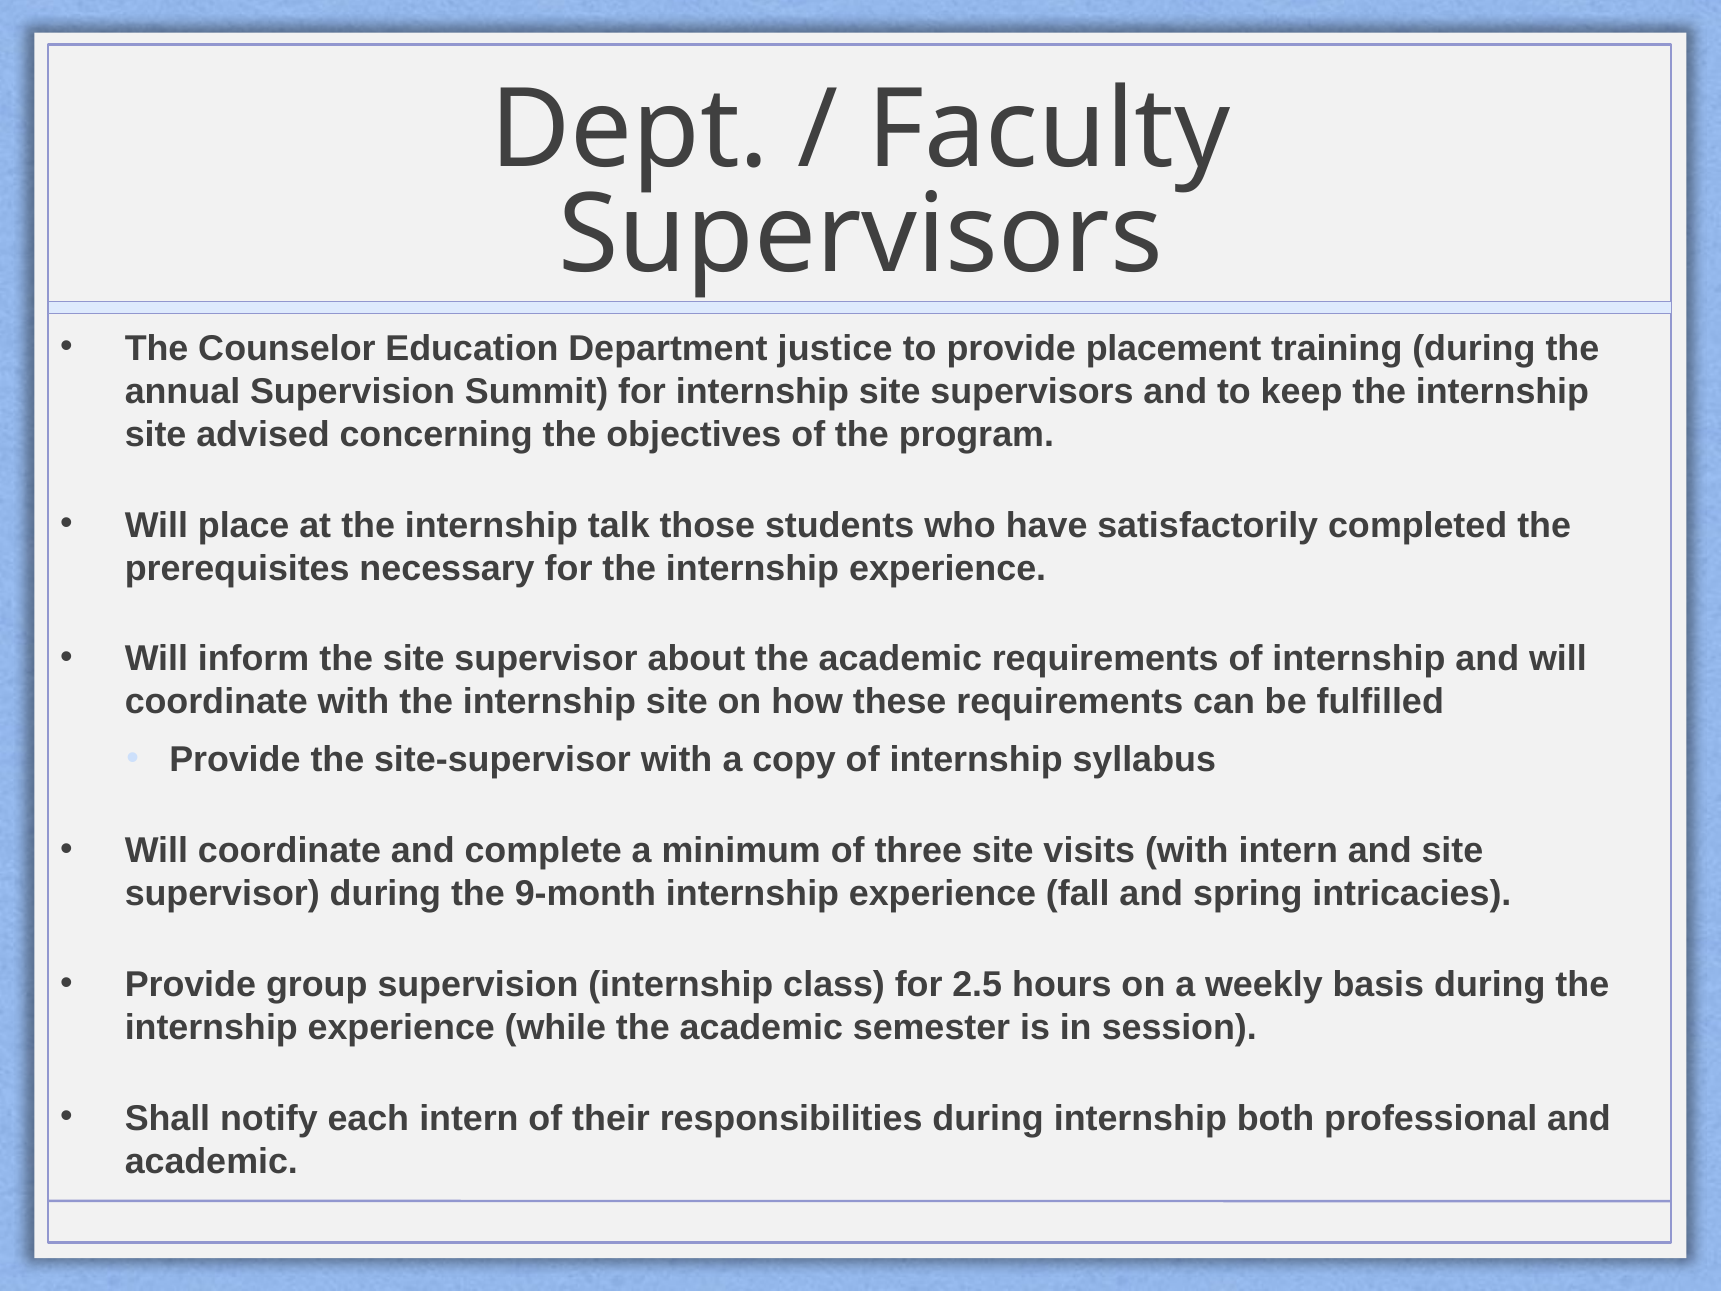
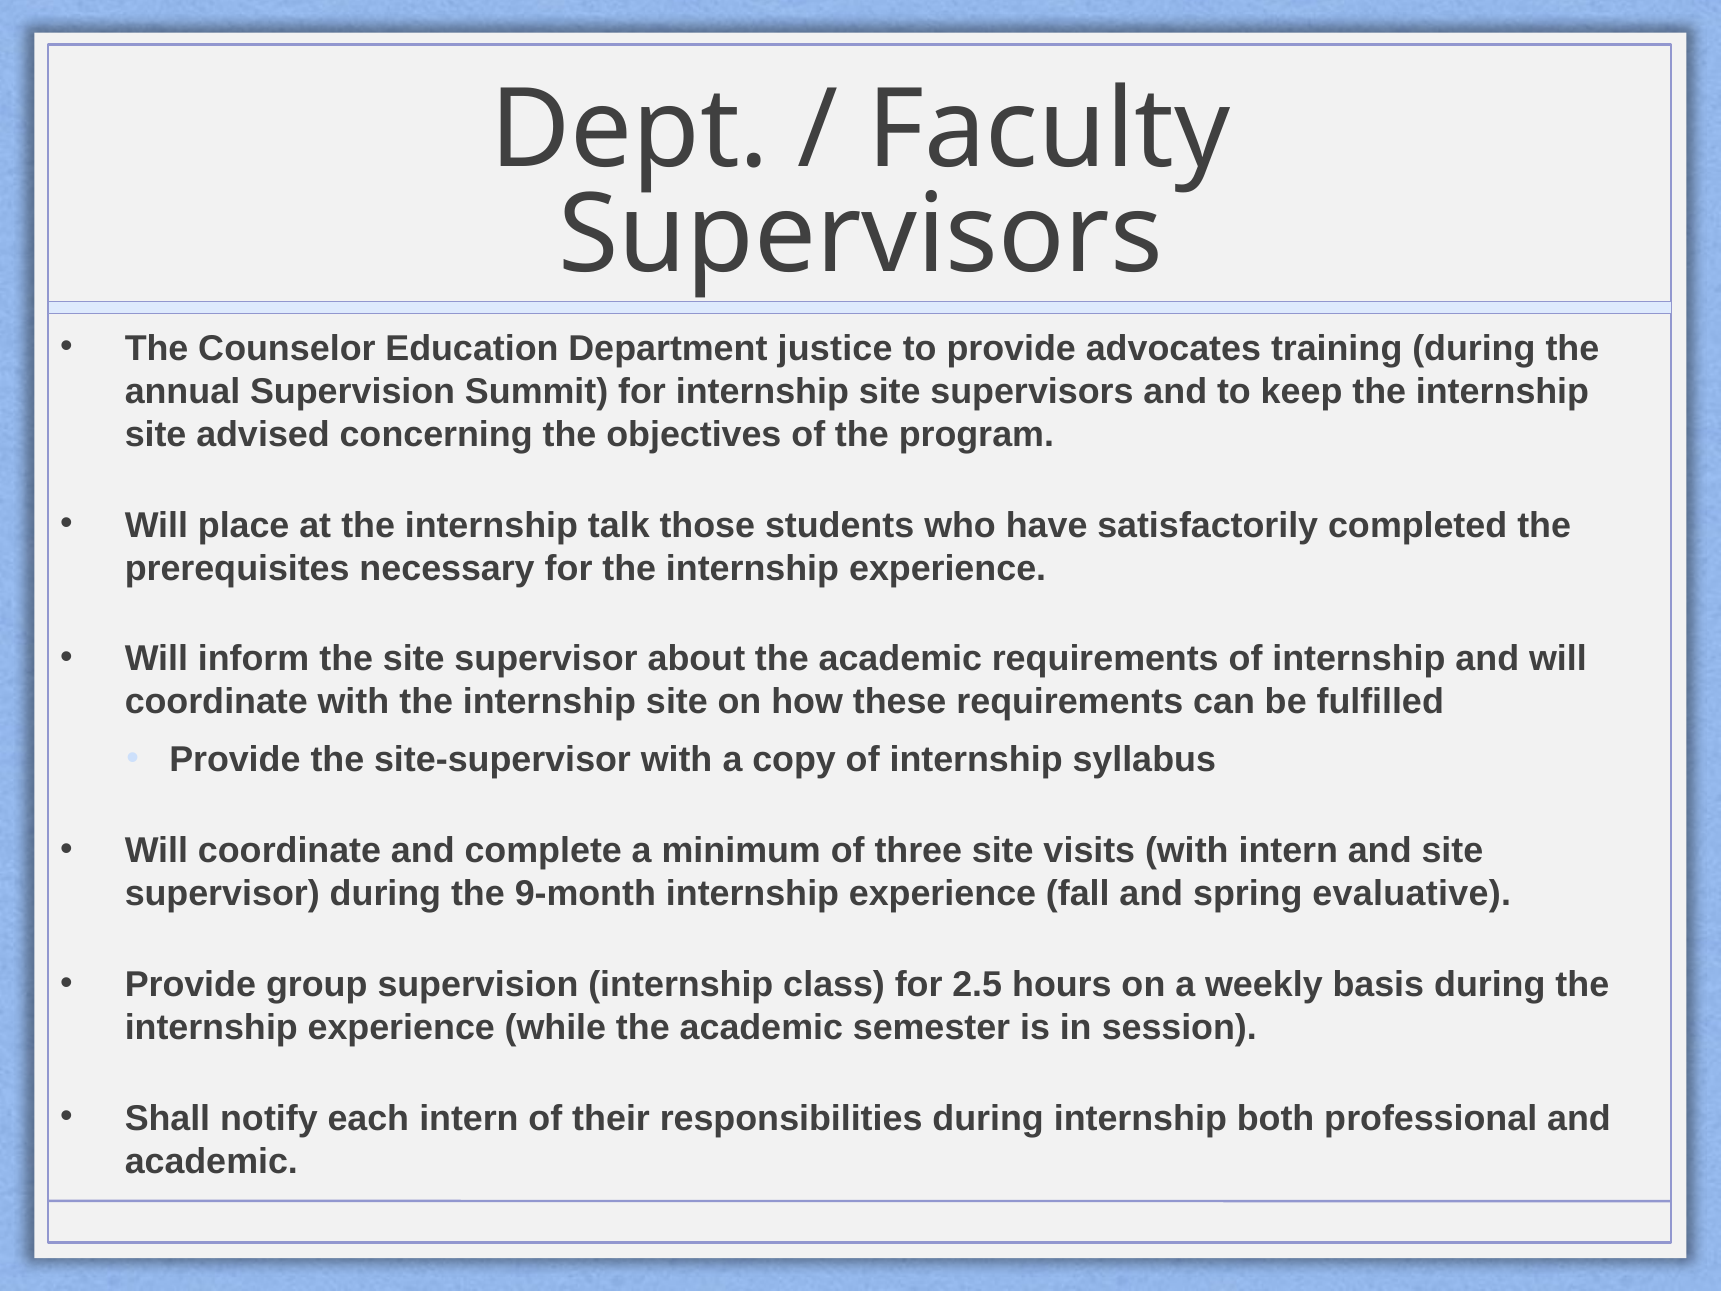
placement: placement -> advocates
intricacies: intricacies -> evaluative
